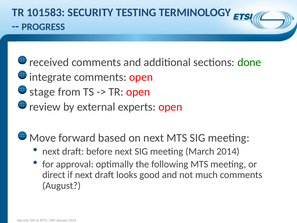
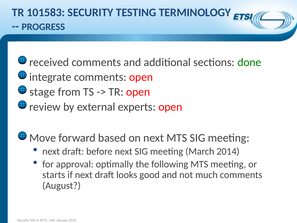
direct: direct -> starts
